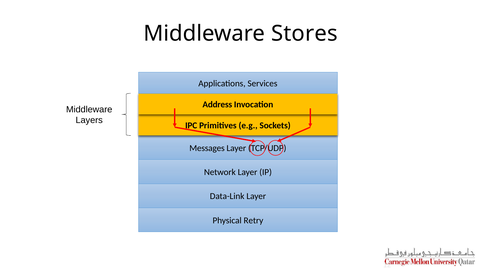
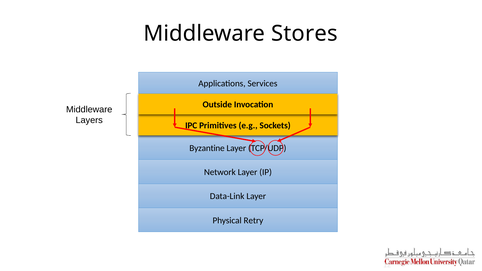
Address: Address -> Outside
Messages: Messages -> Byzantine
